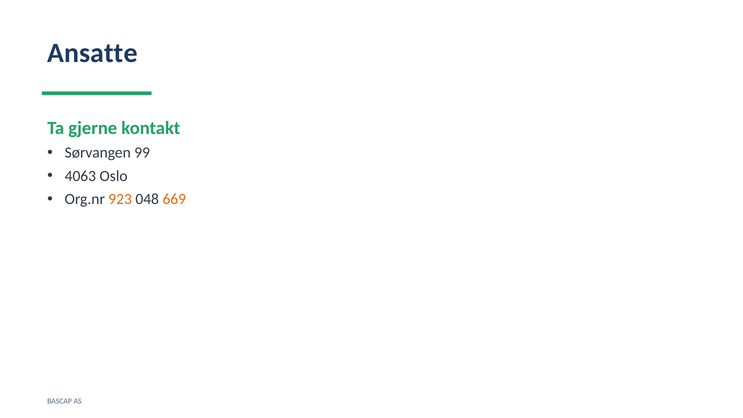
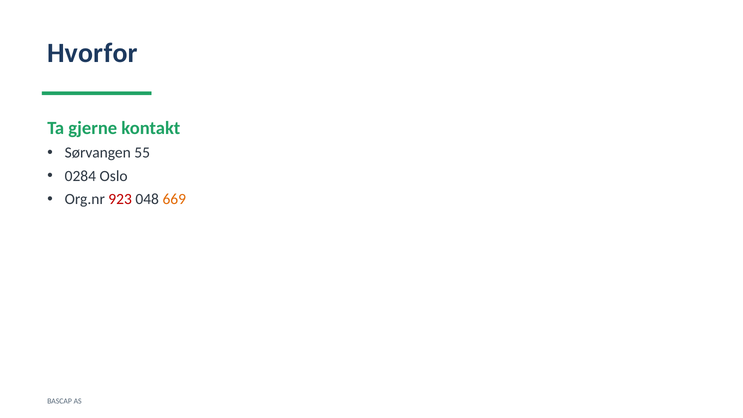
Ansatte: Ansatte -> Hvorfor
99: 99 -> 55
4063: 4063 -> 0284
923 colour: orange -> red
